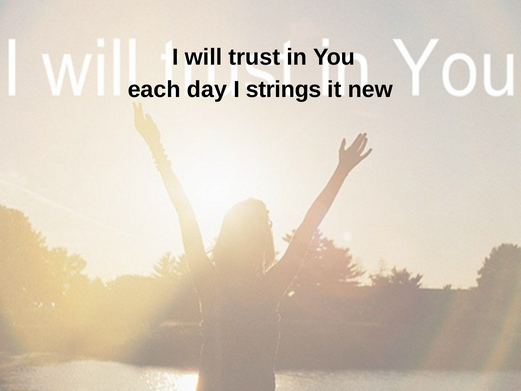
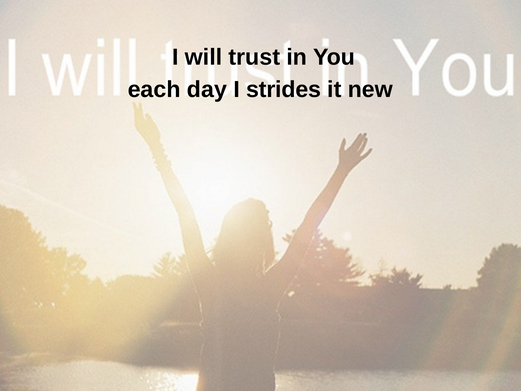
strings: strings -> strides
